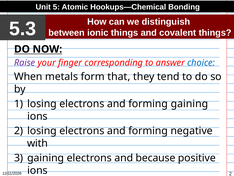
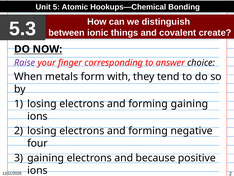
covalent things: things -> create
choice colour: blue -> black
that: that -> with
with: with -> four
